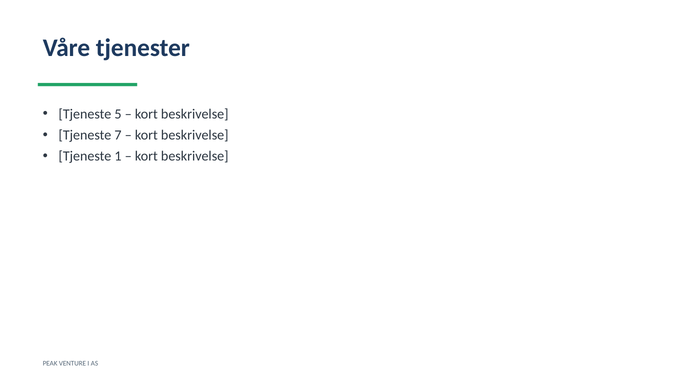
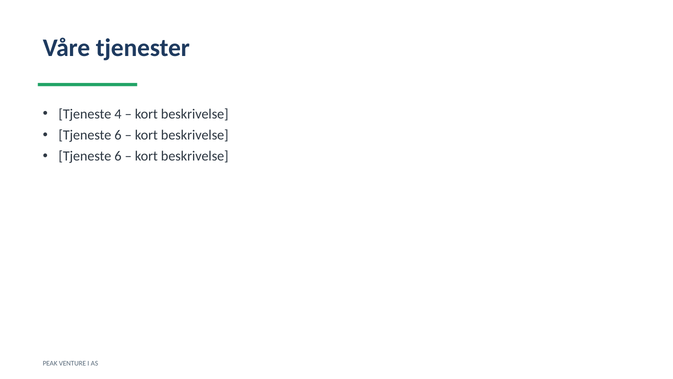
5: 5 -> 4
7 at (118, 135): 7 -> 6
1 at (118, 156): 1 -> 6
